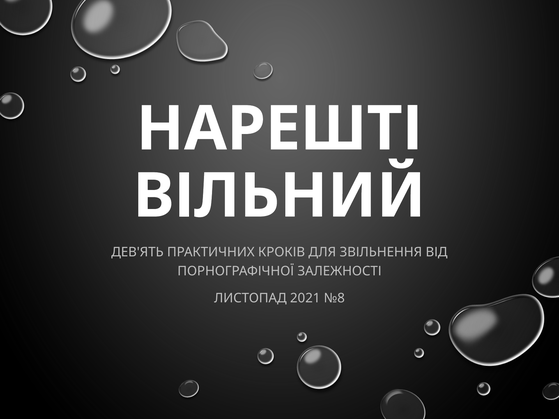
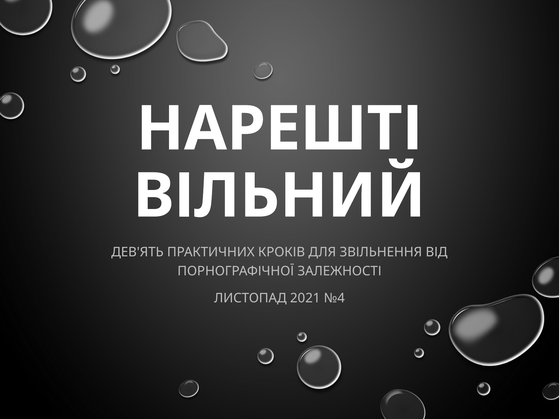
№8: №8 -> №4
